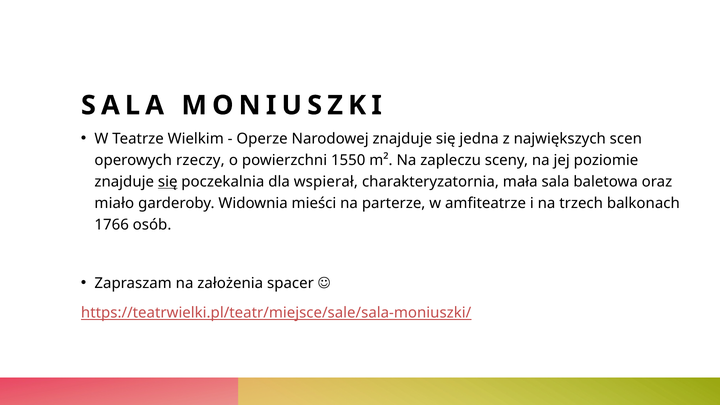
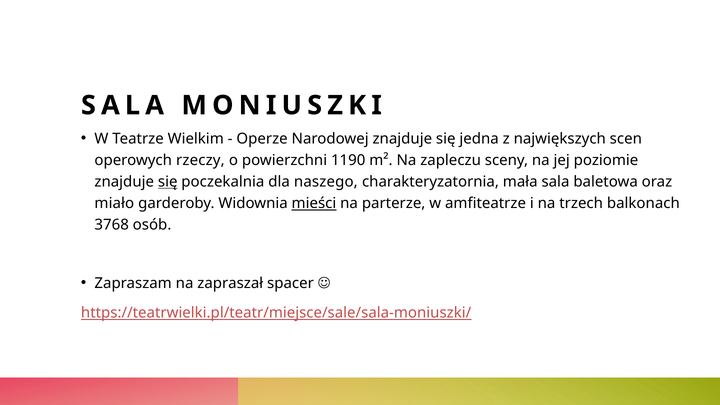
1550: 1550 -> 1190
wspierał: wspierał -> naszego
mieści underline: none -> present
1766: 1766 -> 3768
założenia: założenia -> zapraszał
